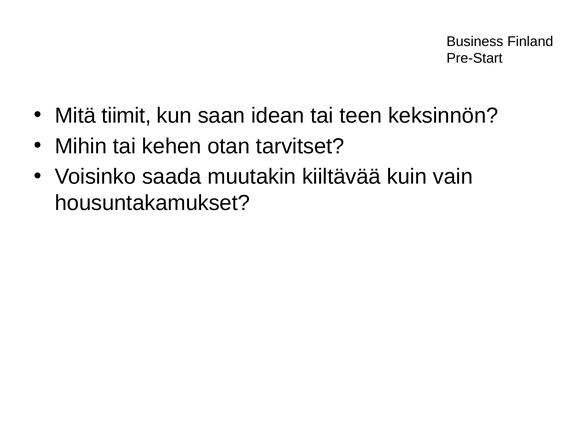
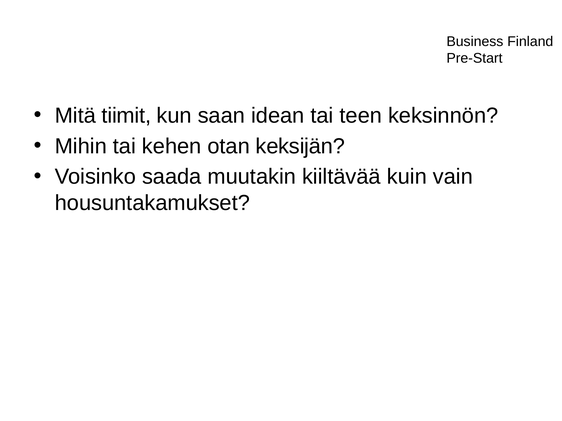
tarvitset: tarvitset -> keksijän
